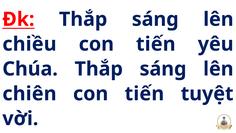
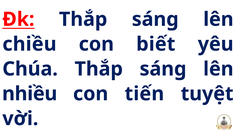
tiến at (156, 44): tiến -> biết
chiên: chiên -> nhiều
